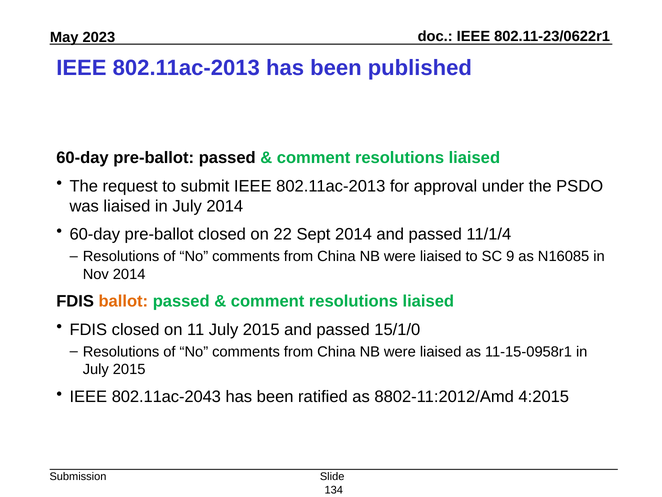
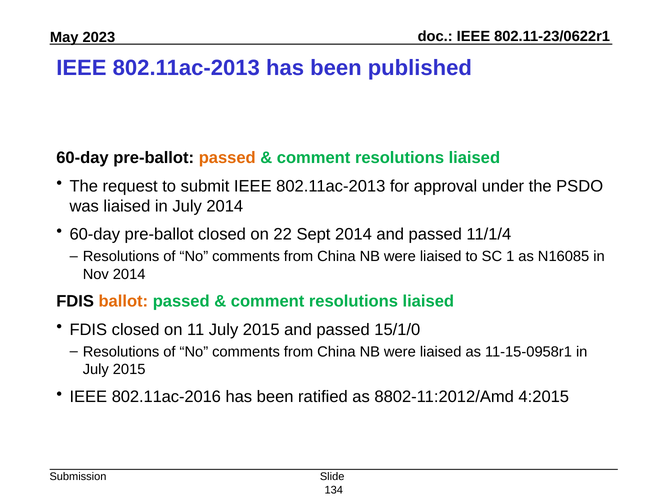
passed at (227, 158) colour: black -> orange
9: 9 -> 1
802.11ac-2043: 802.11ac-2043 -> 802.11ac-2016
